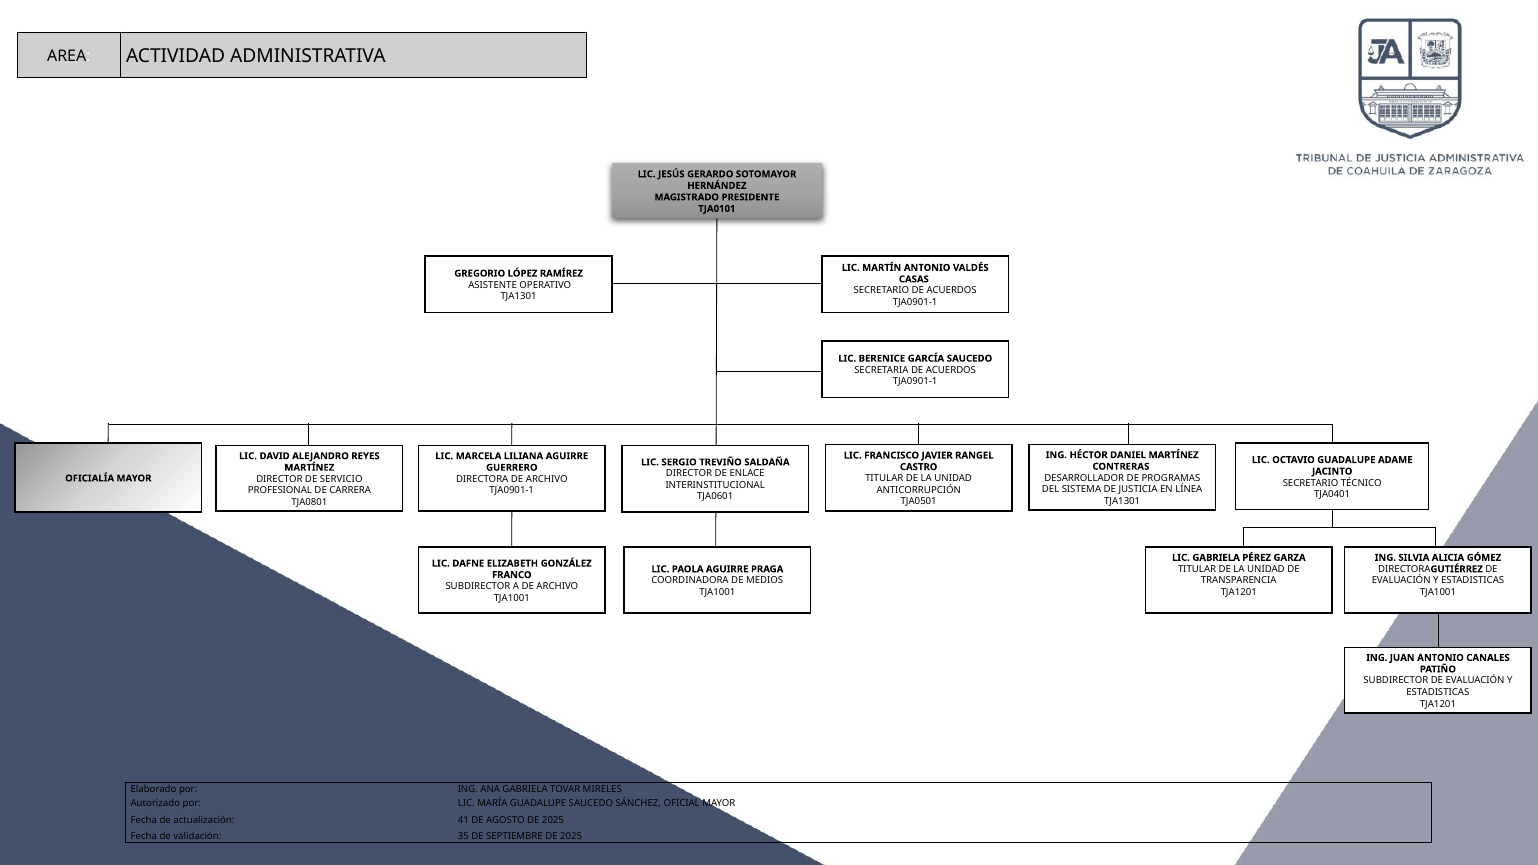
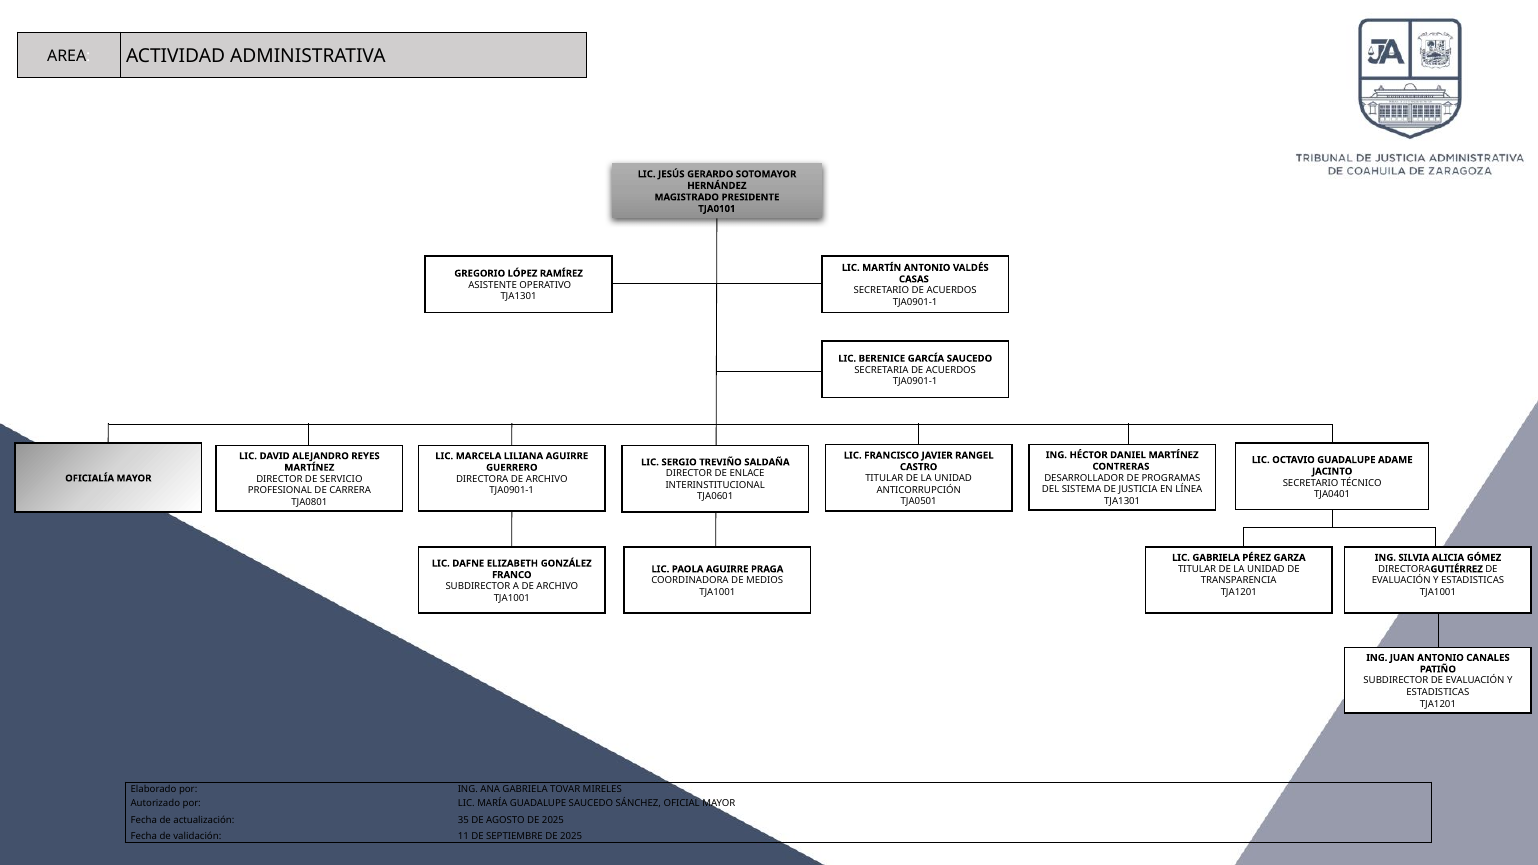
41: 41 -> 35
35: 35 -> 11
